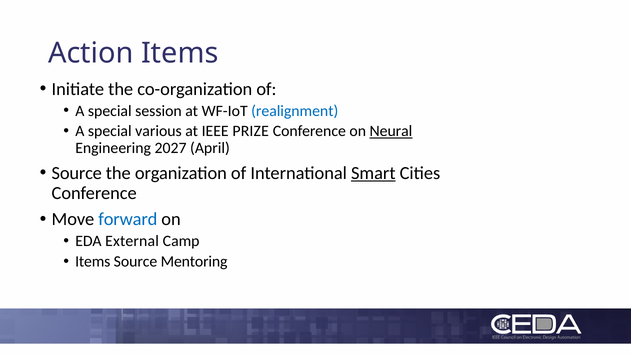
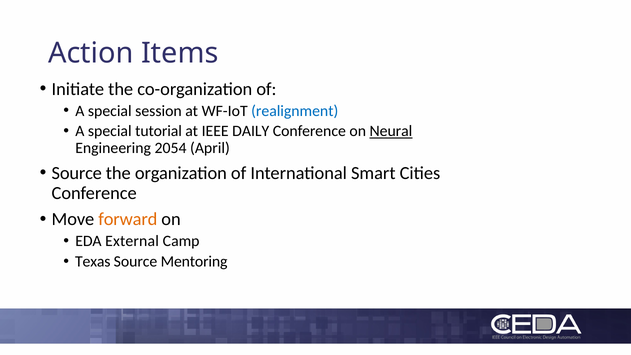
various: various -> tutorial
PRIZE: PRIZE -> DAILY
2027: 2027 -> 2054
Smart underline: present -> none
forward colour: blue -> orange
Items at (93, 261): Items -> Texas
